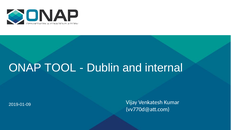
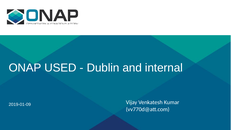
TOOL: TOOL -> USED
